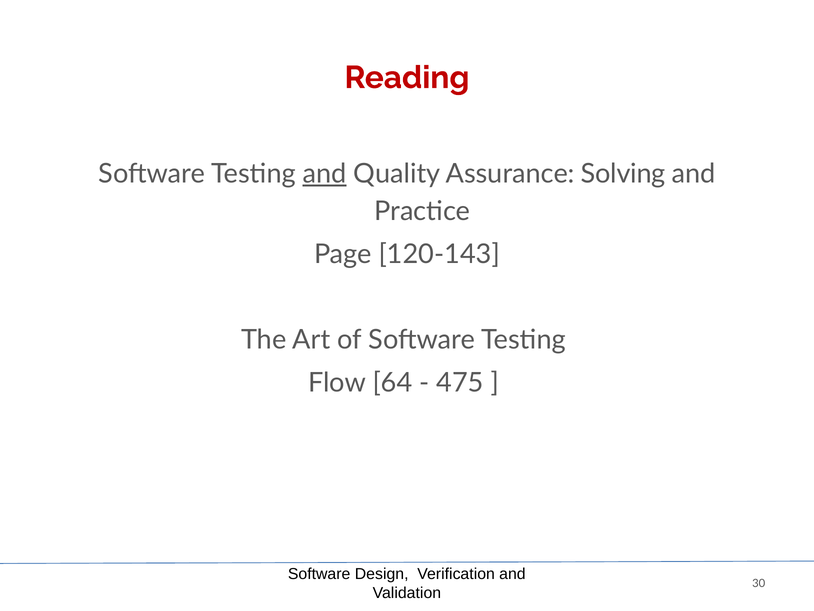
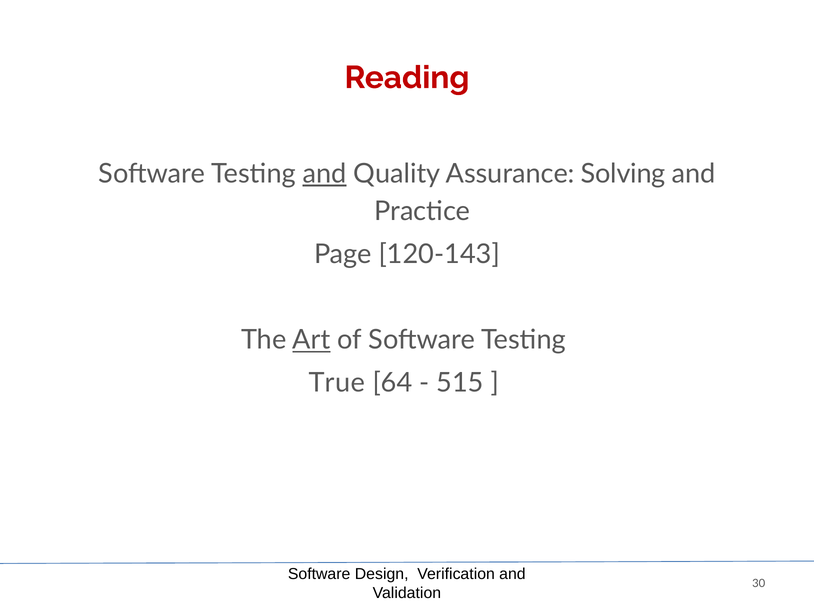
Art underline: none -> present
Flow: Flow -> True
475: 475 -> 515
